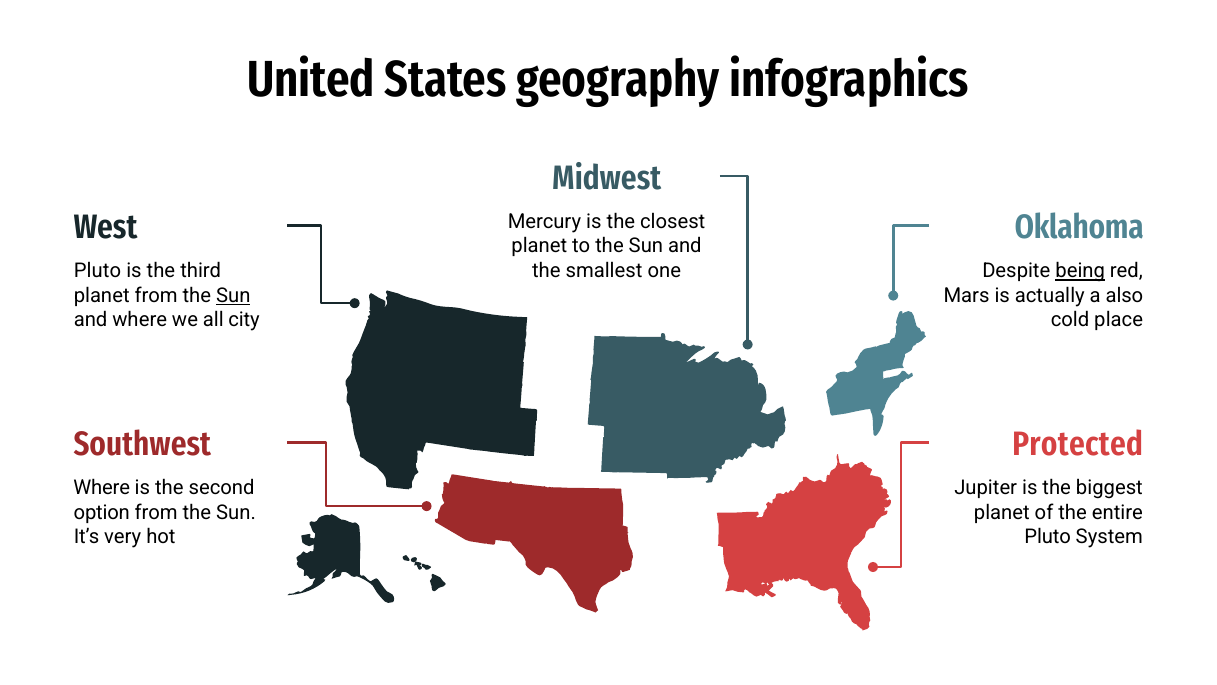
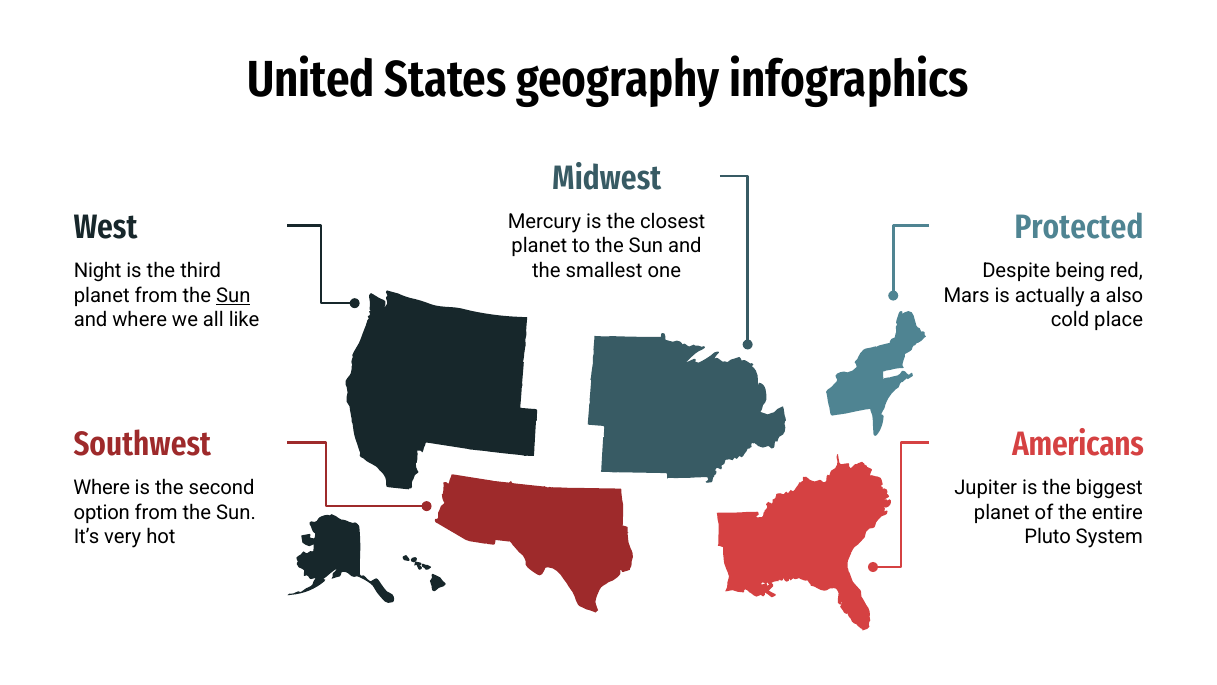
Oklahoma: Oklahoma -> Protected
Pluto at (98, 271): Pluto -> Night
being underline: present -> none
city: city -> like
Protected: Protected -> Americans
